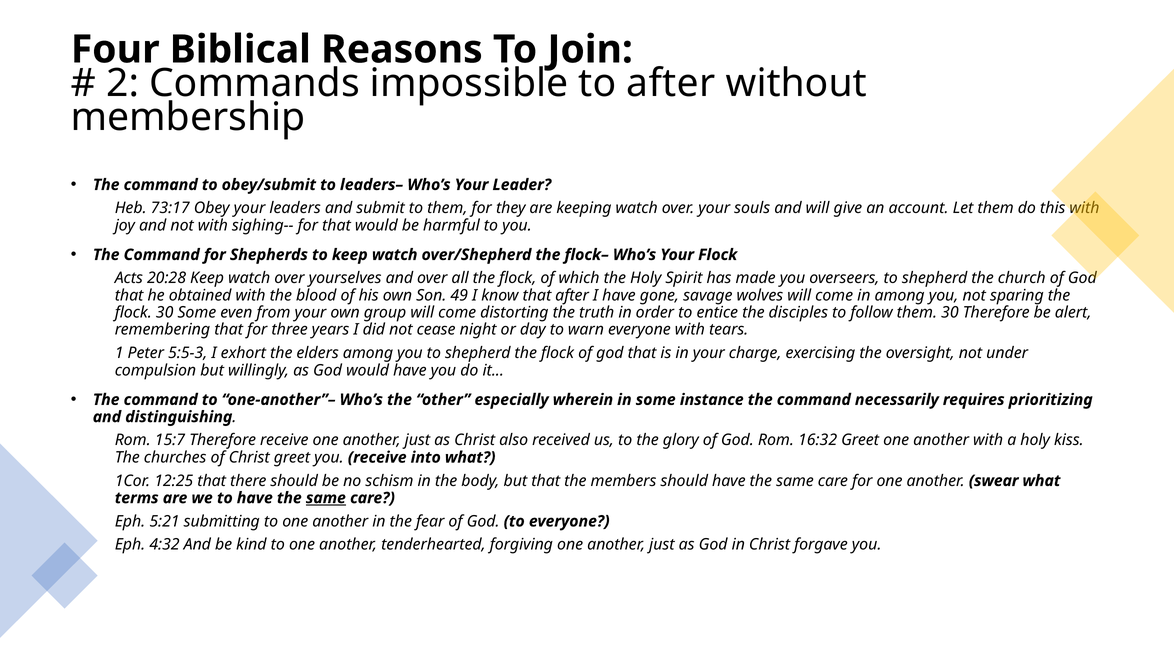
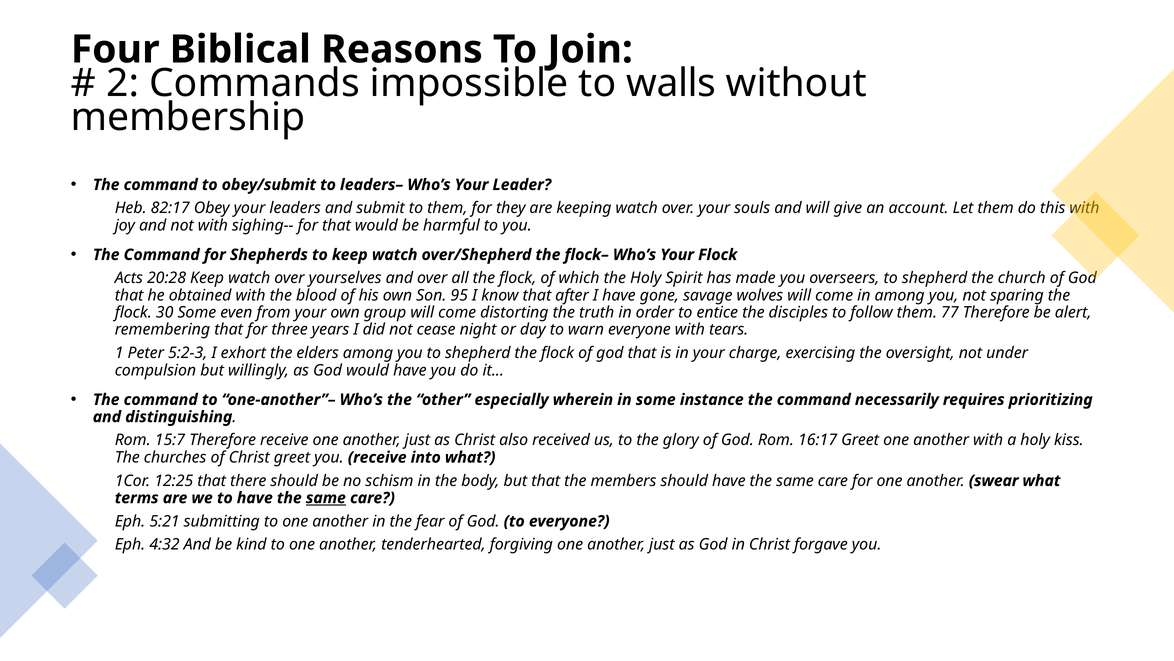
to after: after -> walls
73:17: 73:17 -> 82:17
49: 49 -> 95
them 30: 30 -> 77
5:5-3: 5:5-3 -> 5:2-3
16:32: 16:32 -> 16:17
